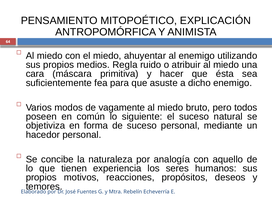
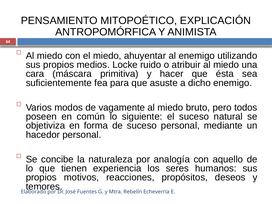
Regla: Regla -> Locke
